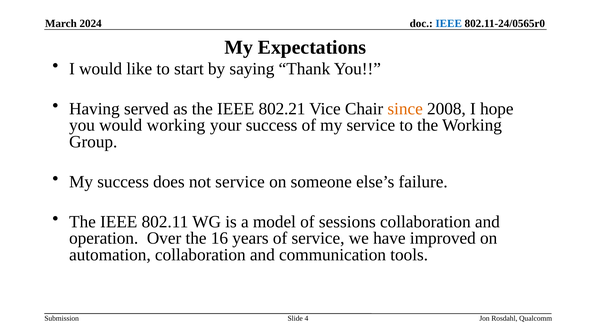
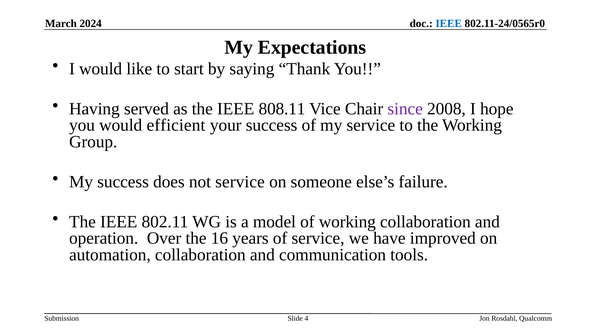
802.21: 802.21 -> 808.11
since colour: orange -> purple
would working: working -> efficient
of sessions: sessions -> working
